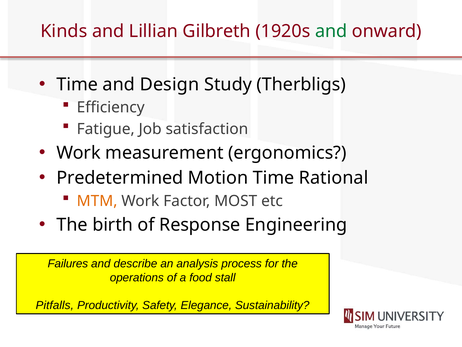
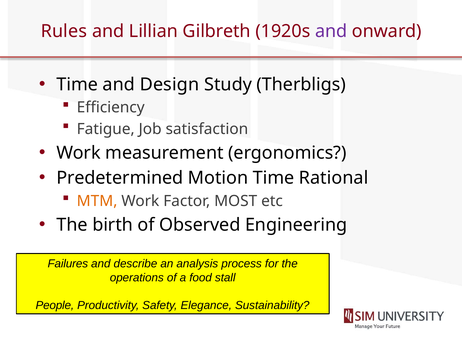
Kinds: Kinds -> Rules
and at (331, 31) colour: green -> purple
Response: Response -> Observed
Pitfalls: Pitfalls -> People
